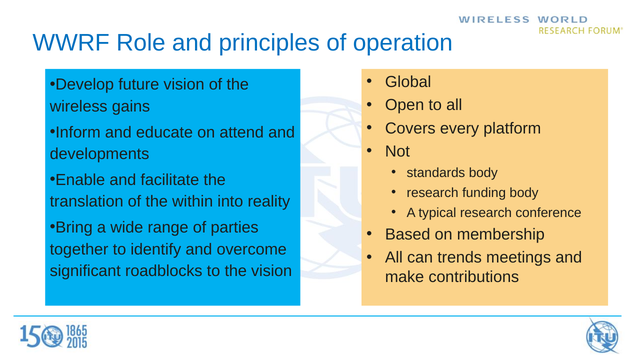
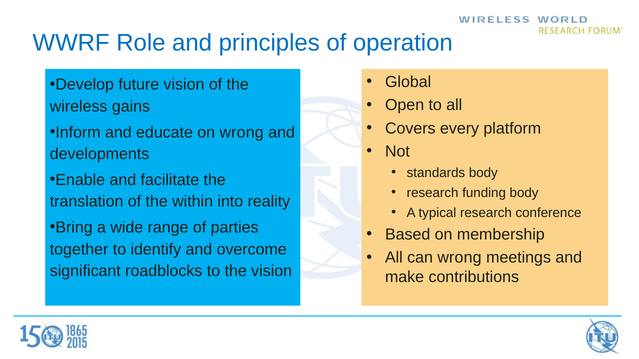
on attend: attend -> wrong
can trends: trends -> wrong
